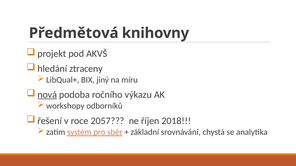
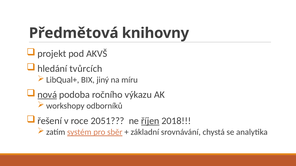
ztraceny: ztraceny -> tvůrcích
2057: 2057 -> 2051
říjen underline: none -> present
